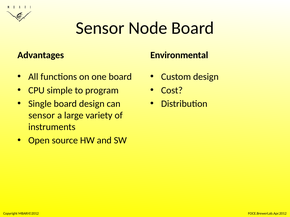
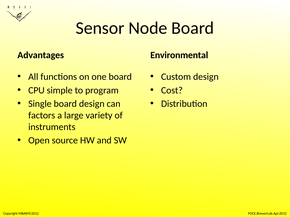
sensor at (42, 116): sensor -> factors
